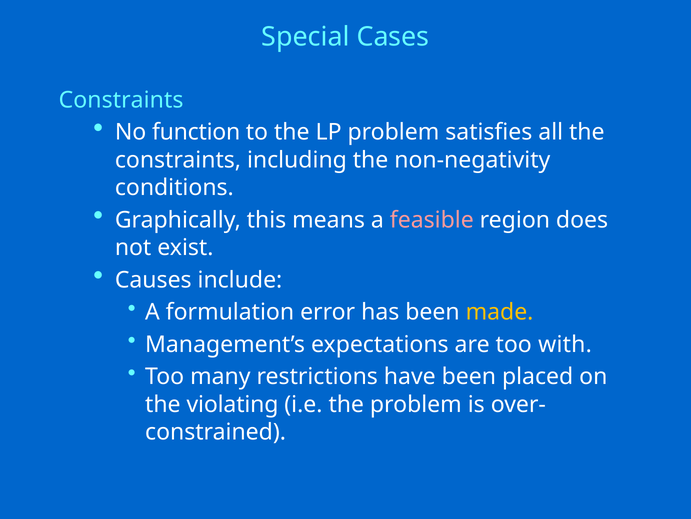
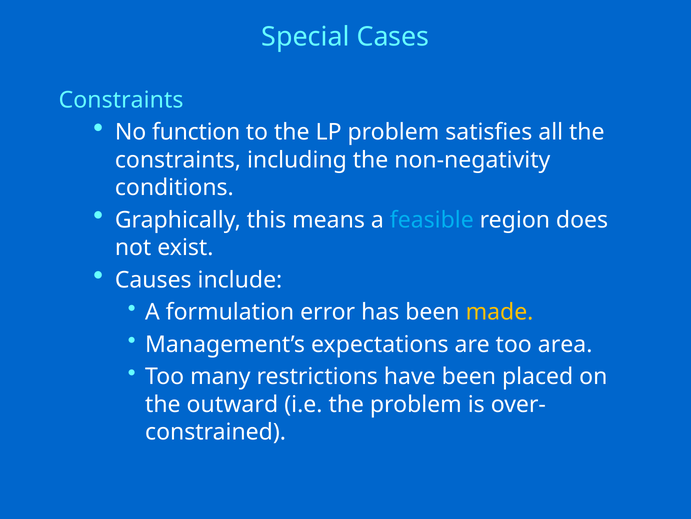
feasible colour: pink -> light blue
with: with -> area
violating: violating -> outward
